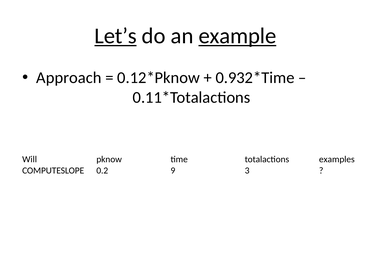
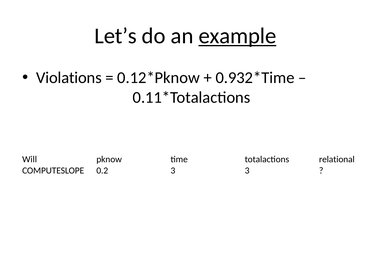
Let’s underline: present -> none
Approach: Approach -> Violations
examples: examples -> relational
0.2 9: 9 -> 3
